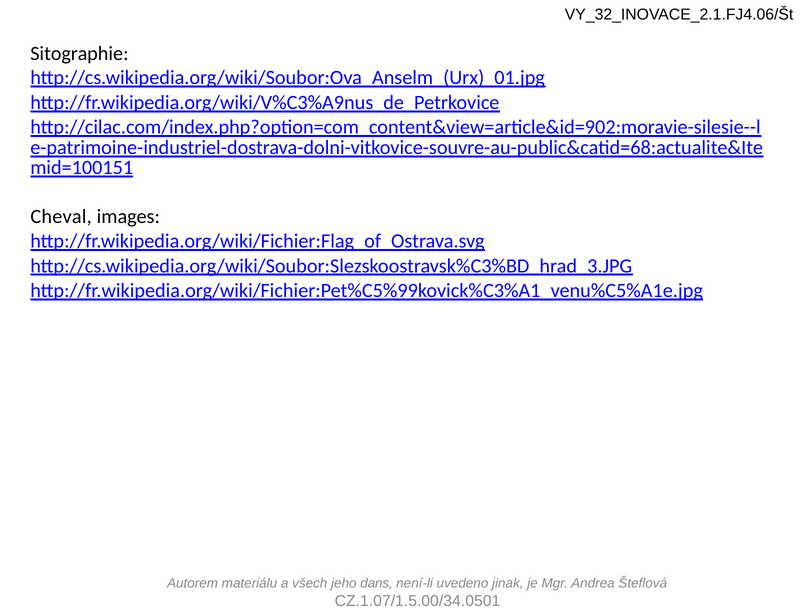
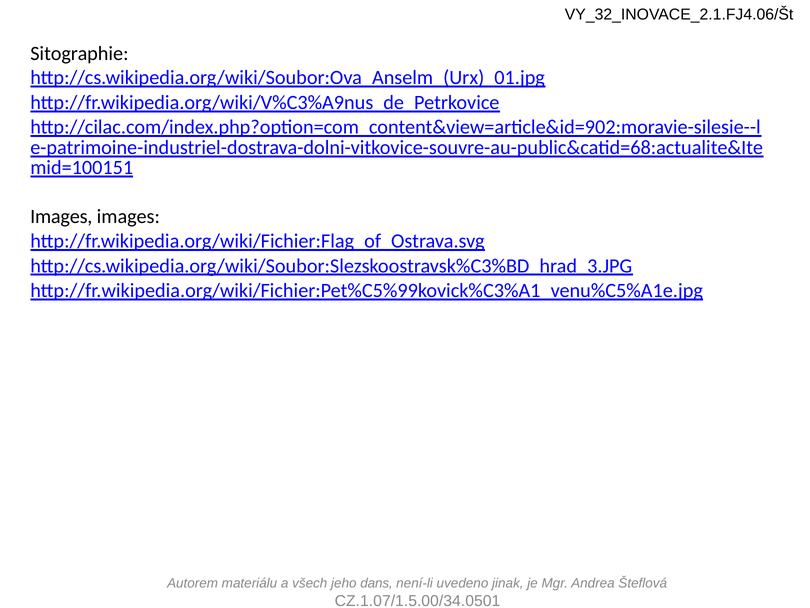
Cheval at (61, 217): Cheval -> Images
